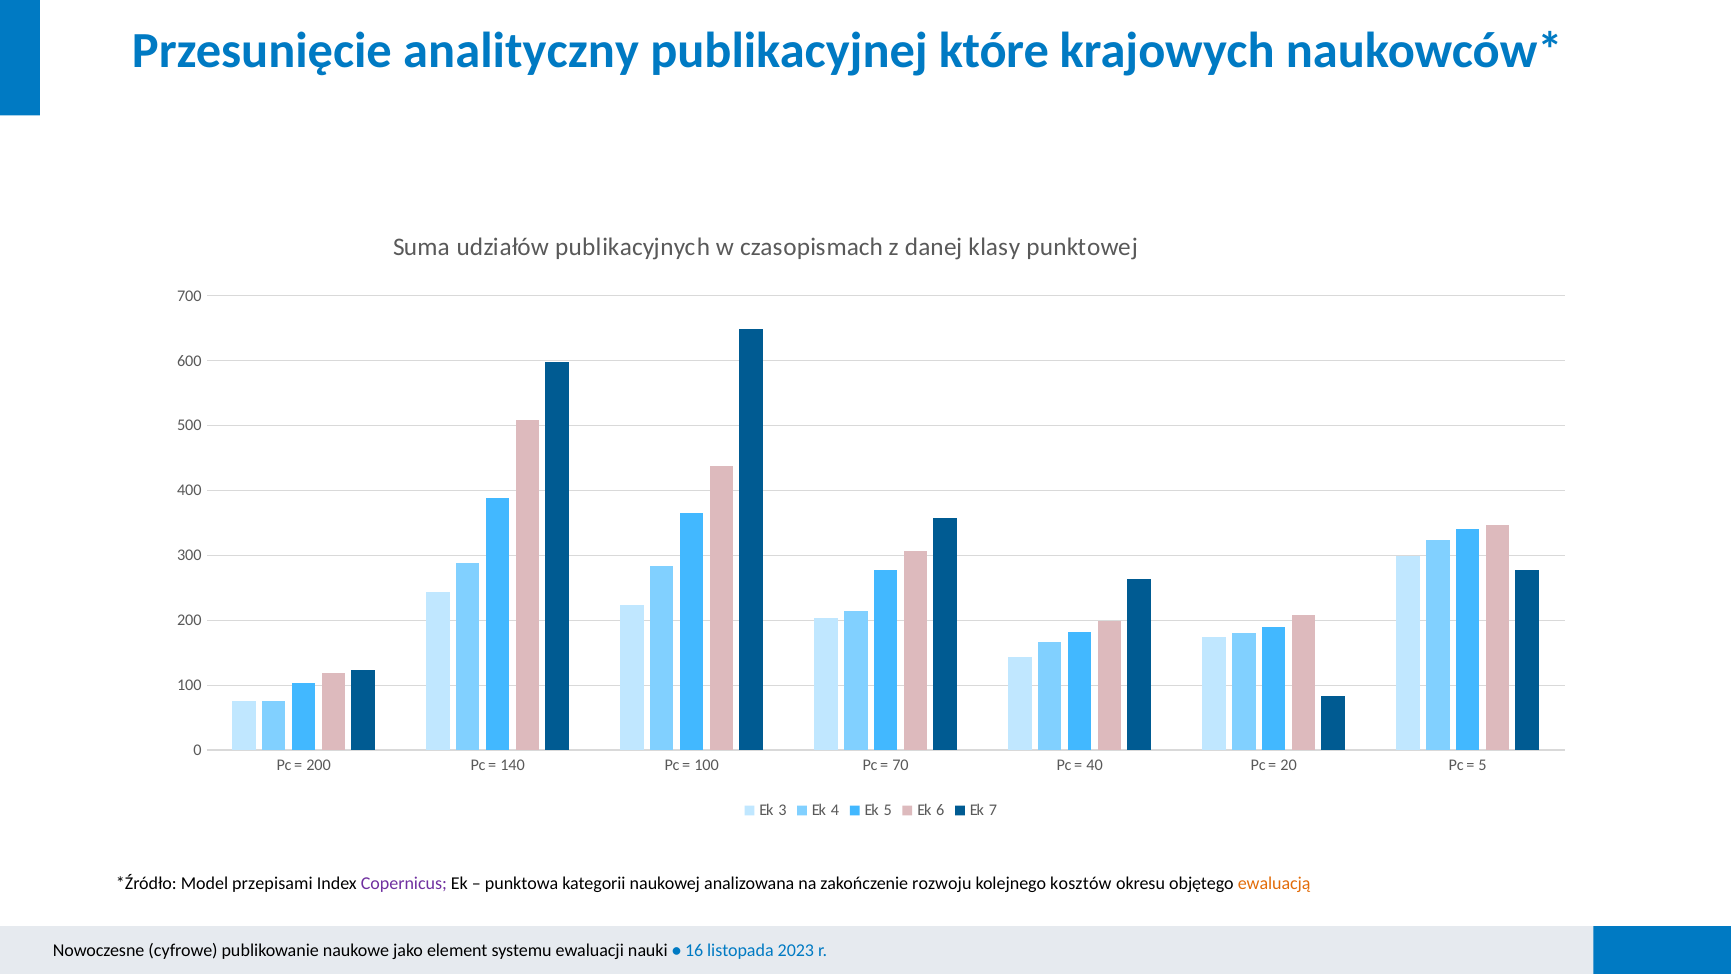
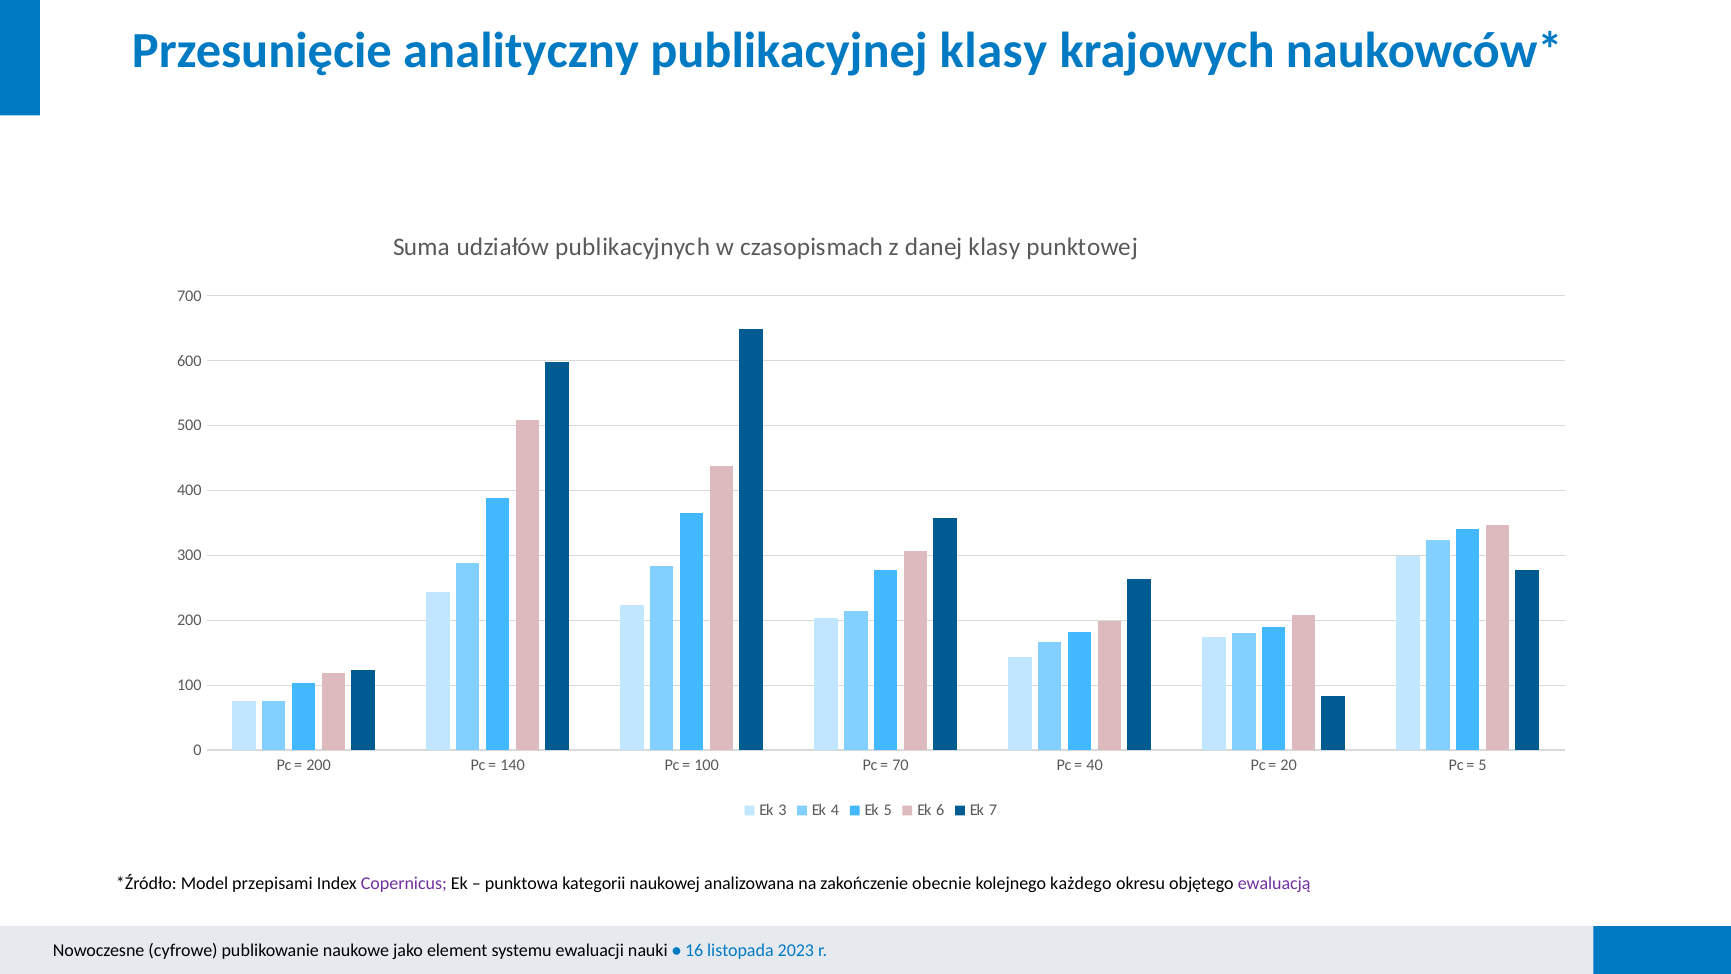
publikacyjnej które: które -> klasy
rozwoju: rozwoju -> obecnie
kosztów: kosztów -> każdego
ewaluacją colour: orange -> purple
